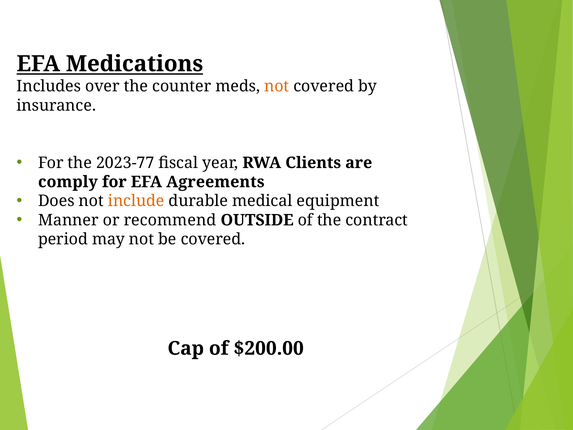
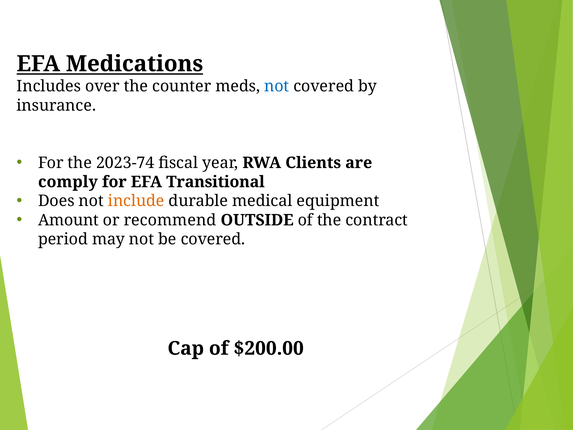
not at (277, 86) colour: orange -> blue
2023-77: 2023-77 -> 2023-74
Agreements: Agreements -> Transitional
Manner: Manner -> Amount
